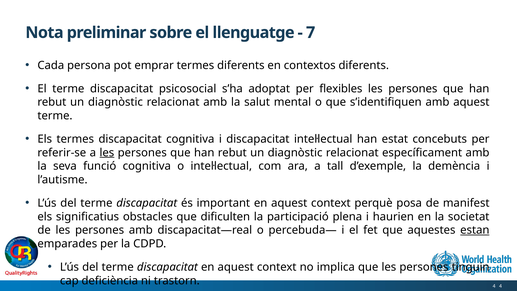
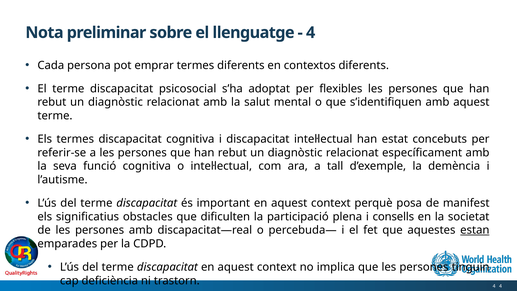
7 at (311, 33): 7 -> 4
les at (107, 153) underline: present -> none
haurien: haurien -> consells
